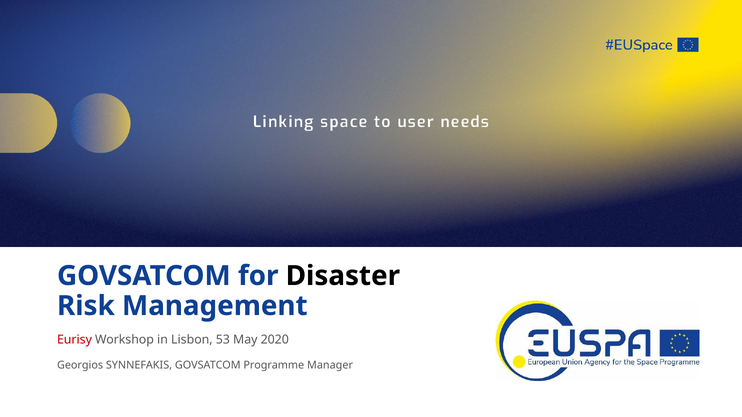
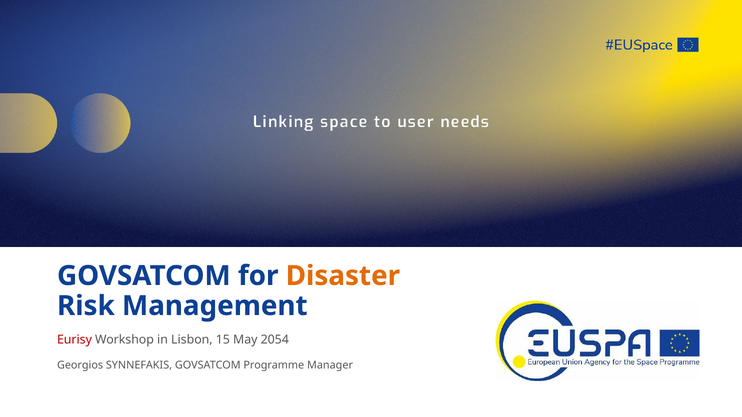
Disaster colour: black -> orange
53: 53 -> 15
2020: 2020 -> 2054
